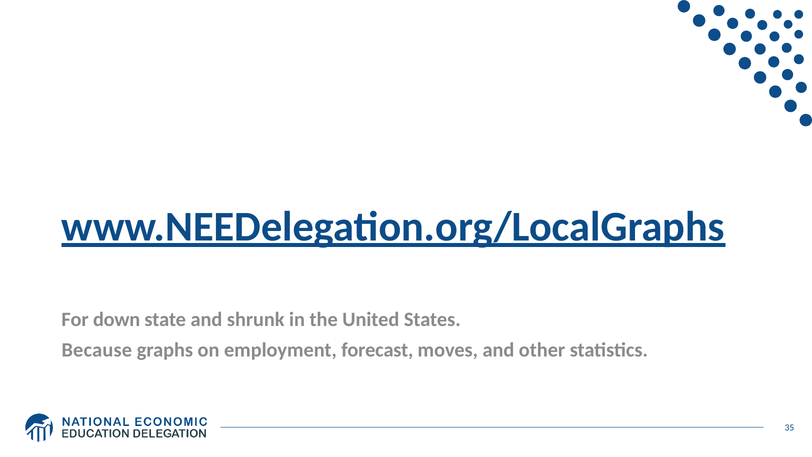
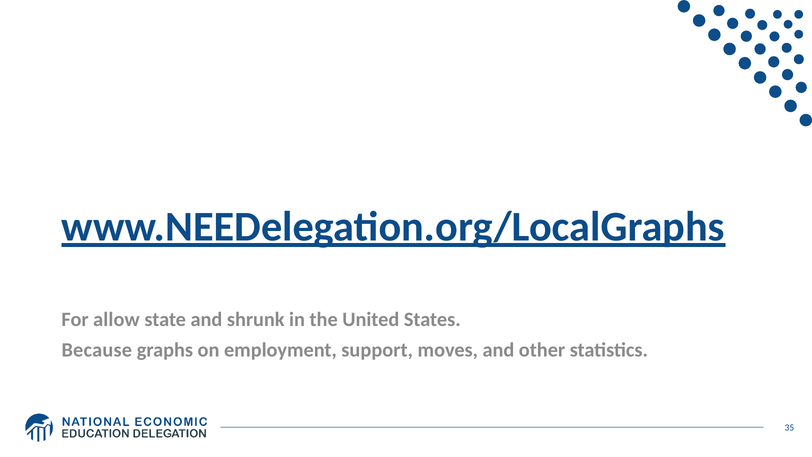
down: down -> allow
forecast: forecast -> support
